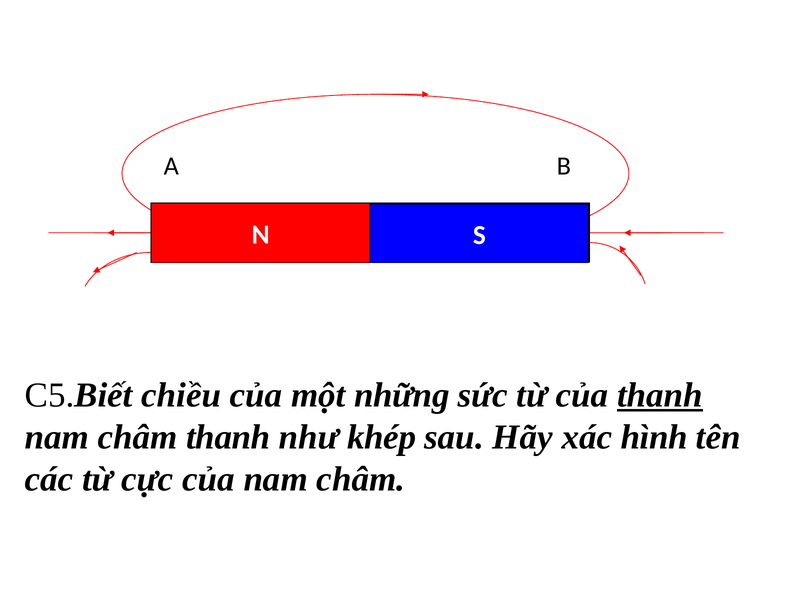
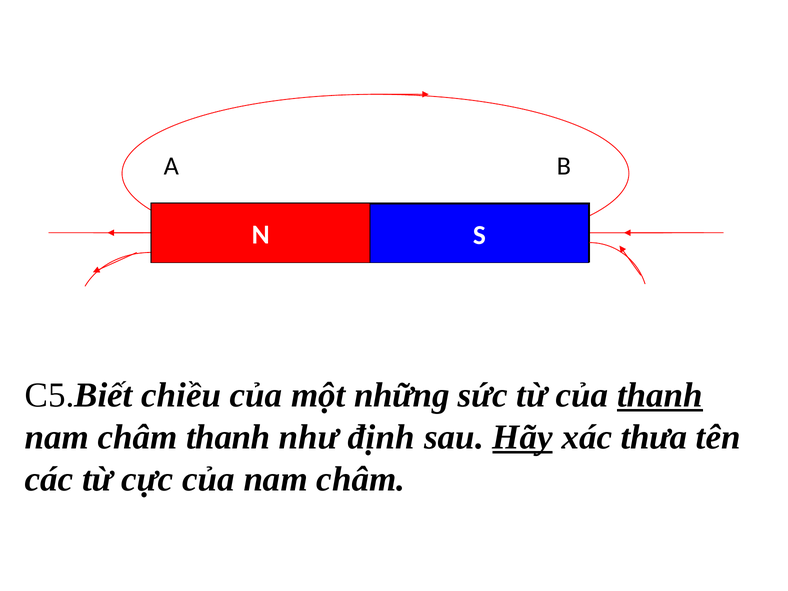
khép: khép -> định
Hãy underline: none -> present
hình: hình -> thưa
